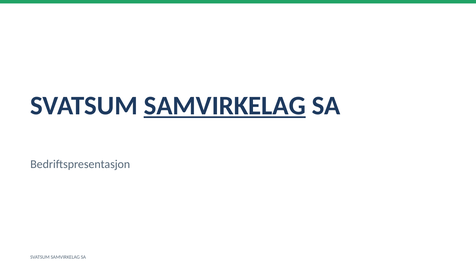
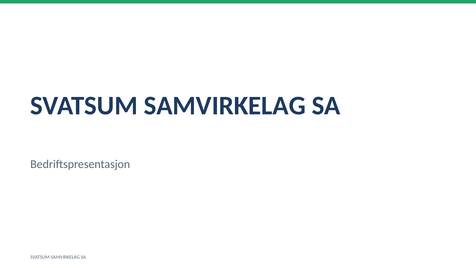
SAMVIRKELAG at (225, 106) underline: present -> none
